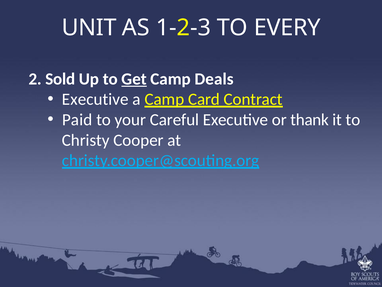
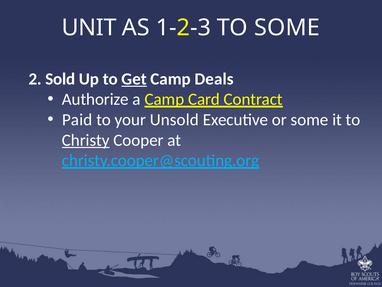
TO EVERY: EVERY -> SOME
Executive at (95, 99): Executive -> Authorize
Careful: Careful -> Unsold
or thank: thank -> some
Christy underline: none -> present
